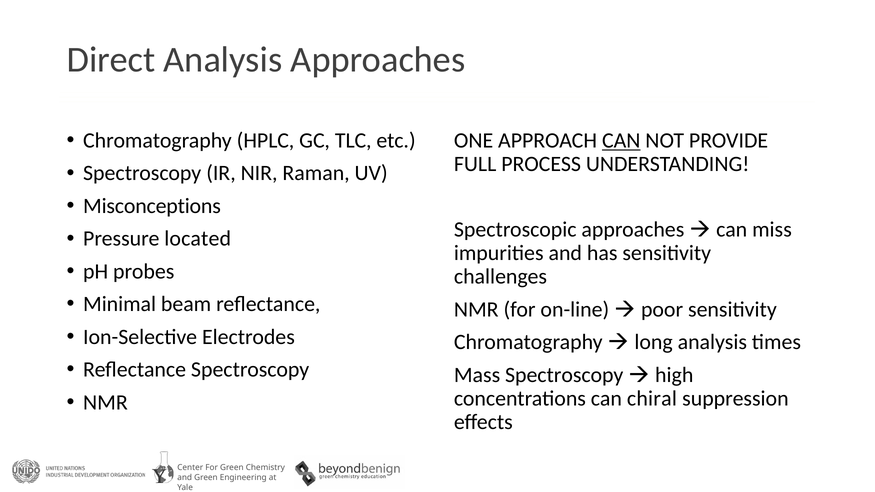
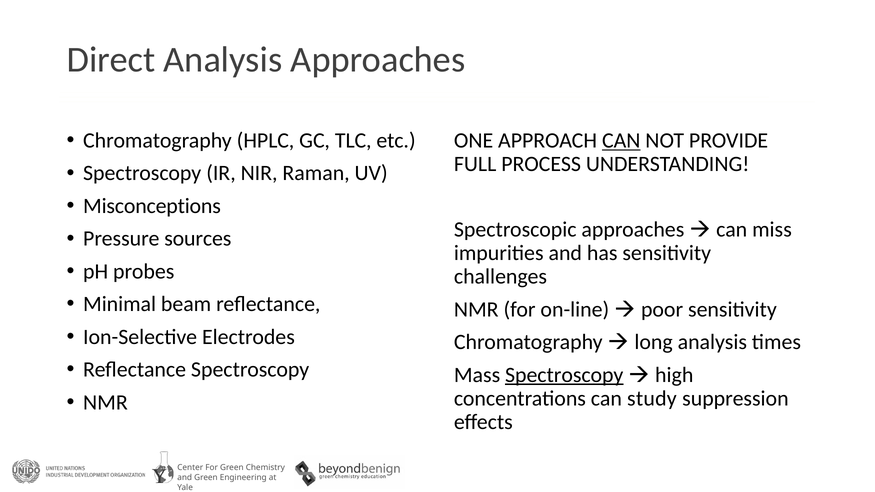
located: located -> sources
Spectroscopy at (564, 375) underline: none -> present
chiral: chiral -> study
